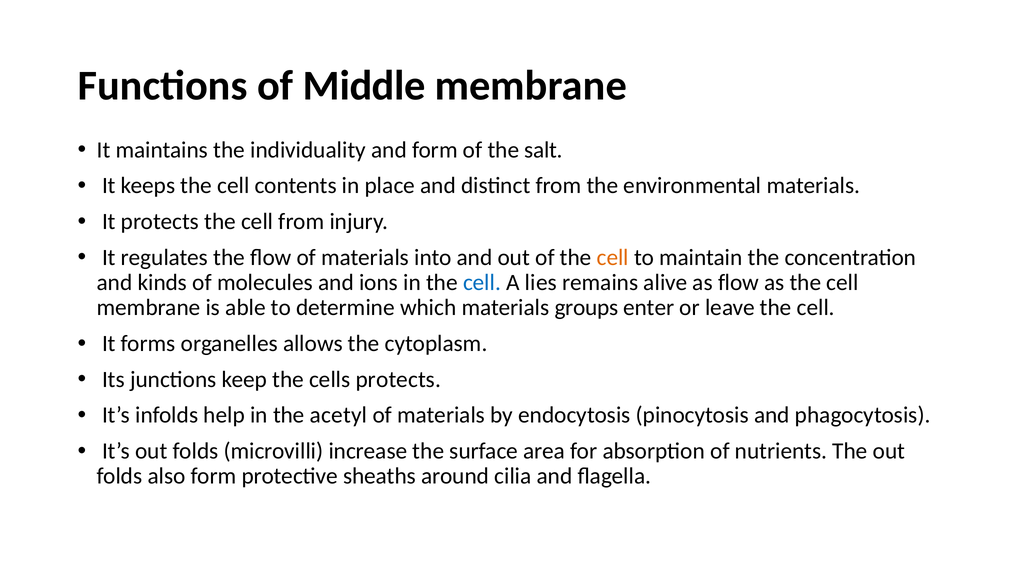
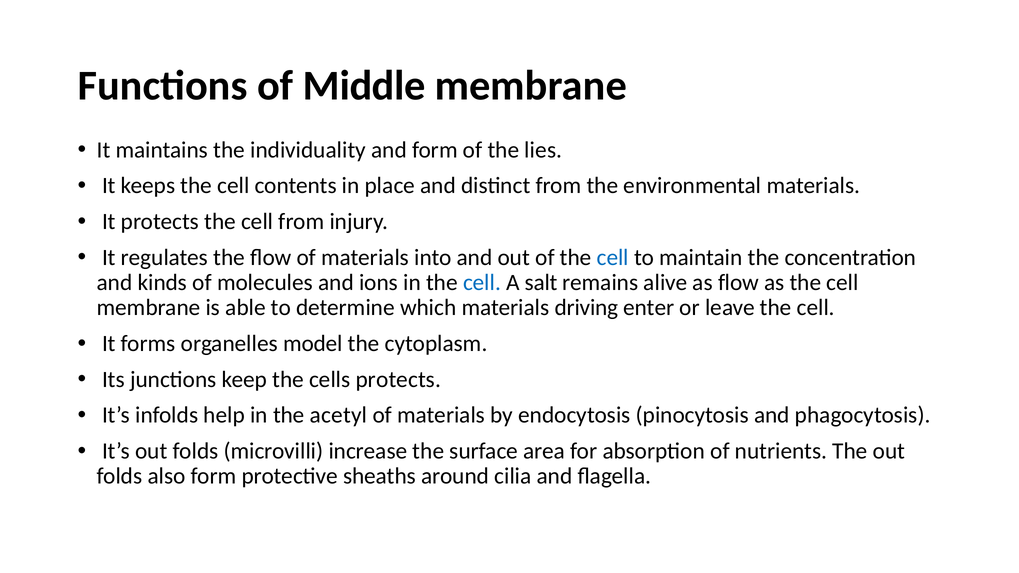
salt: salt -> lies
cell at (613, 257) colour: orange -> blue
lies: lies -> salt
groups: groups -> driving
allows: allows -> model
